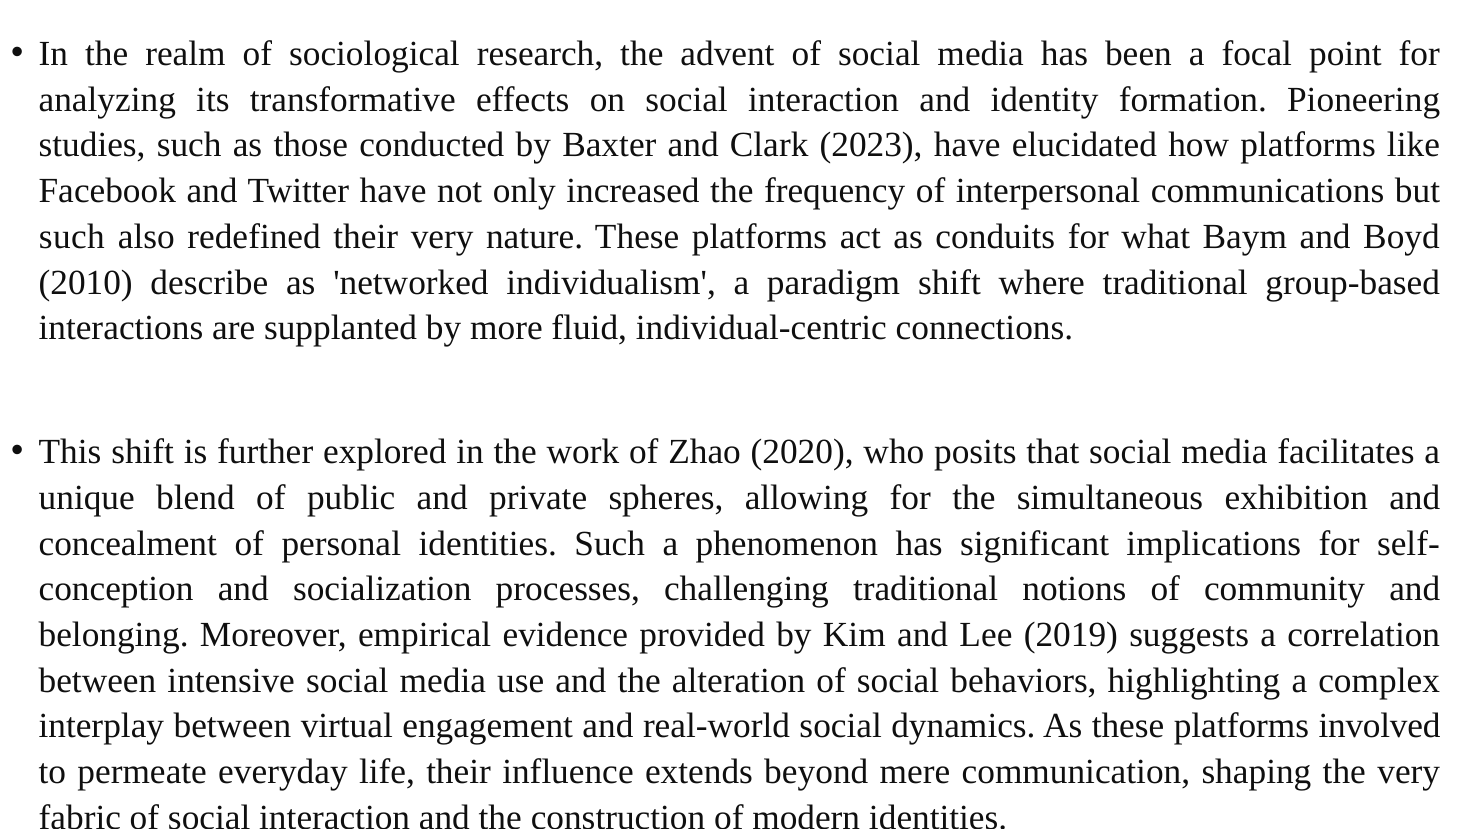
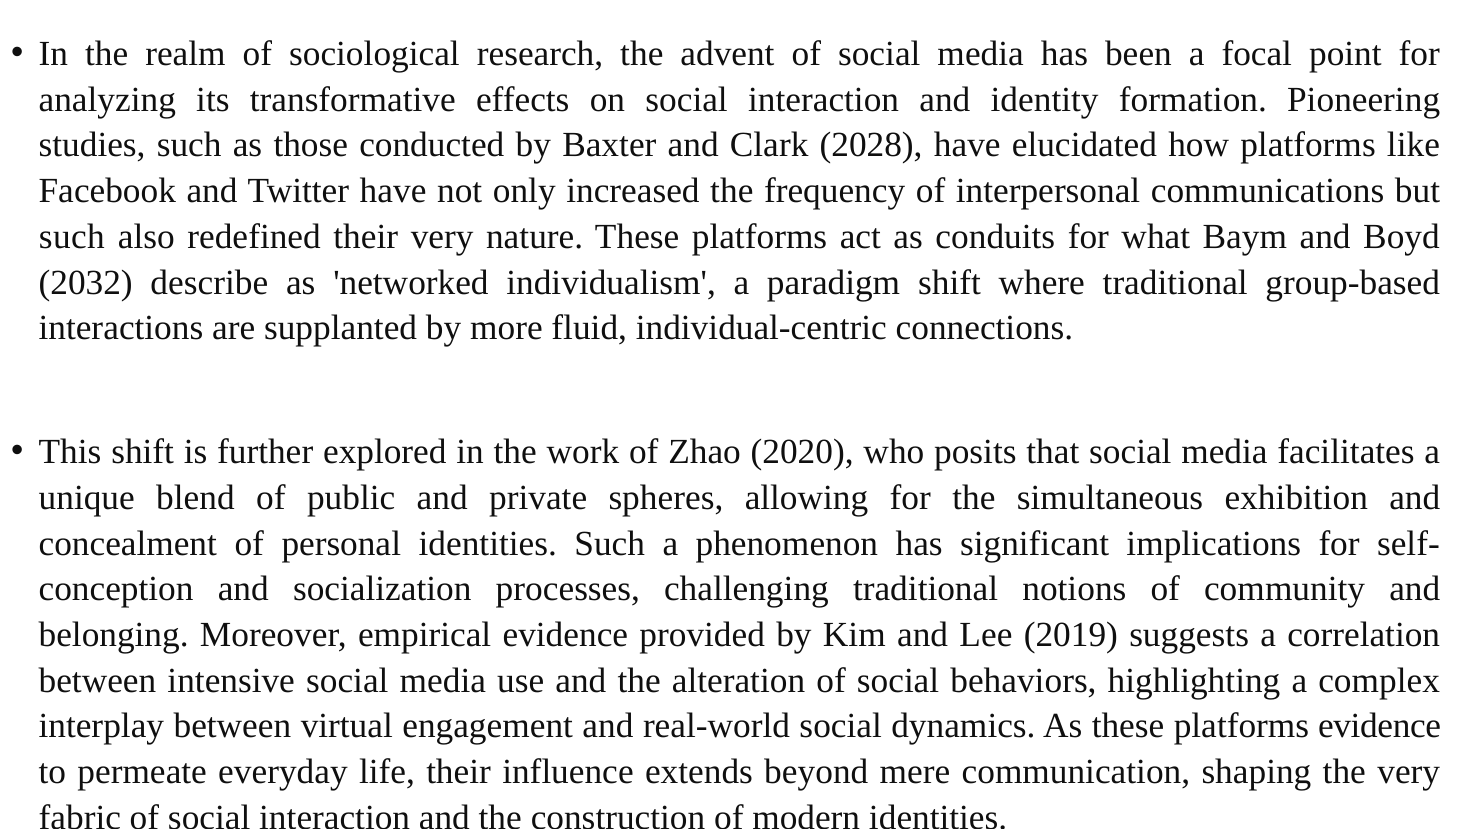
2023: 2023 -> 2028
2010: 2010 -> 2032
platforms involved: involved -> evidence
